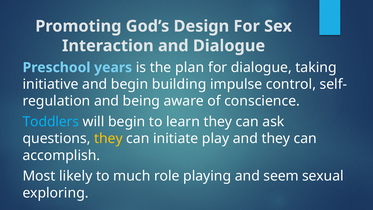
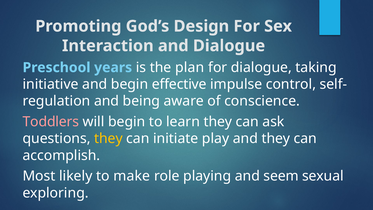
building: building -> effective
Toddlers colour: light blue -> pink
much: much -> make
